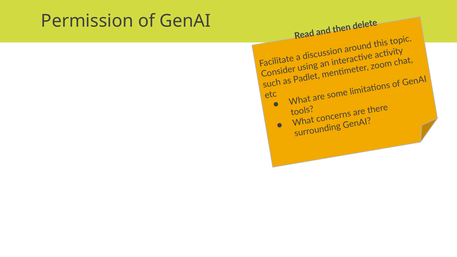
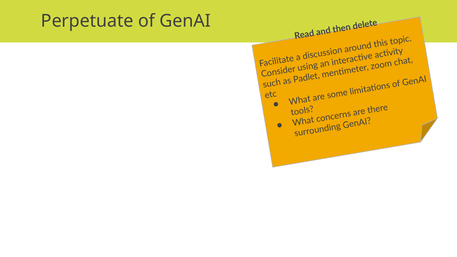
Permission: Permission -> Perpetuate
